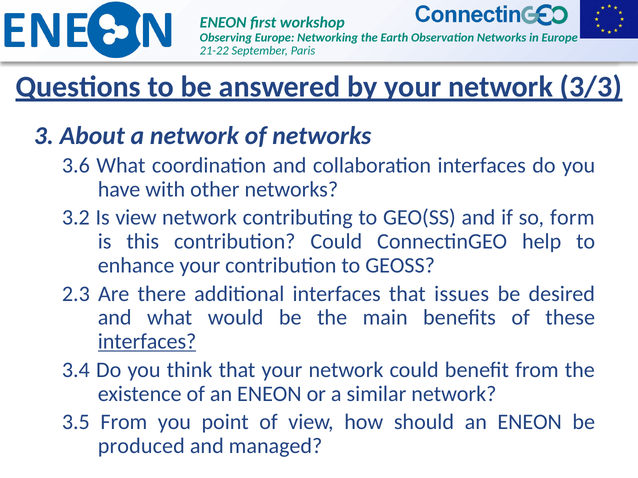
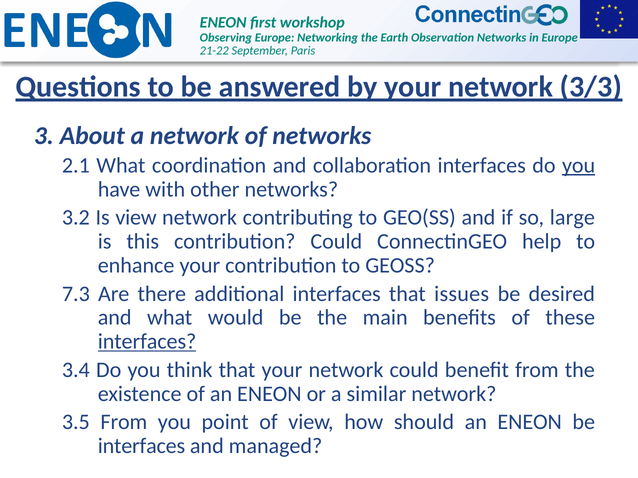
3.6: 3.6 -> 2.1
you at (579, 166) underline: none -> present
form: form -> large
2.3: 2.3 -> 7.3
produced at (141, 446): produced -> interfaces
